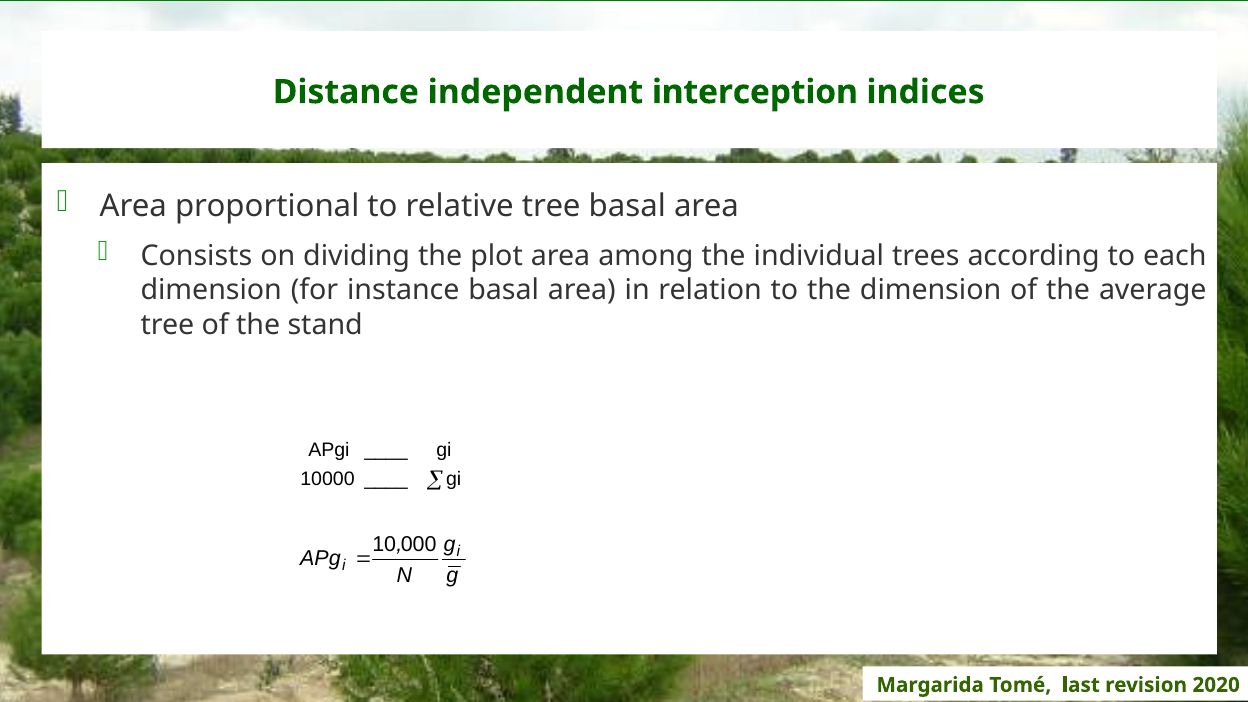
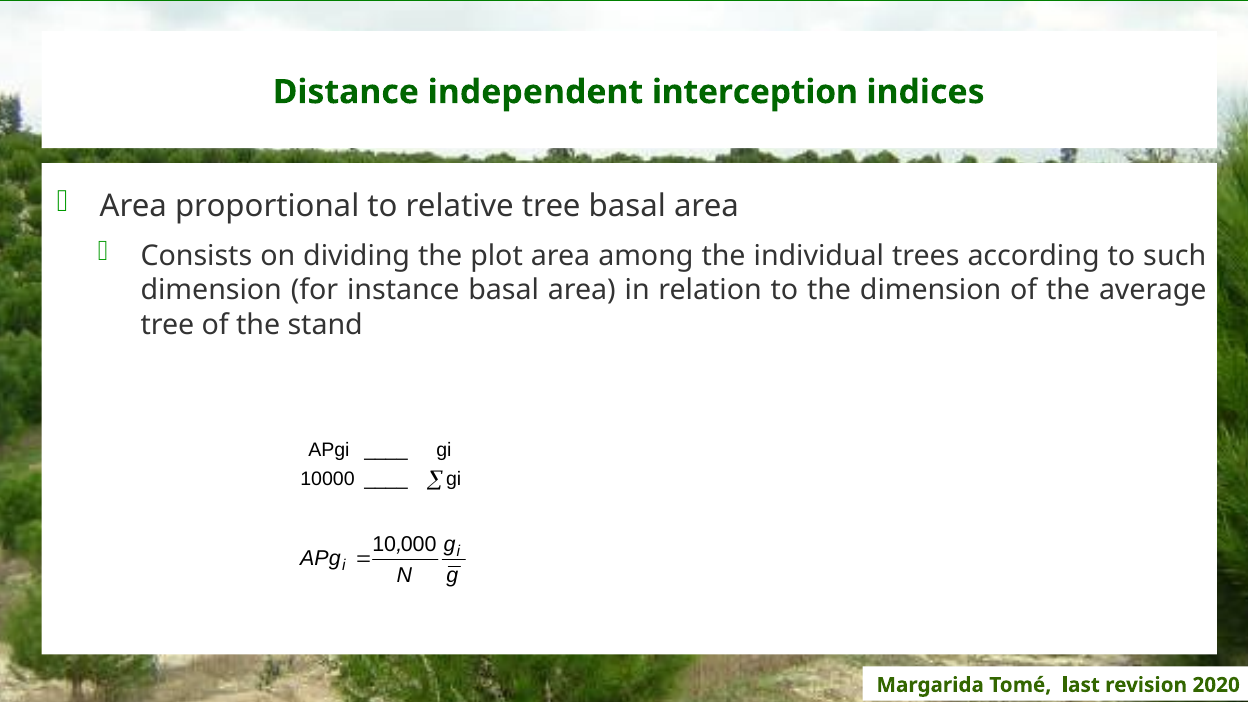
each: each -> such
